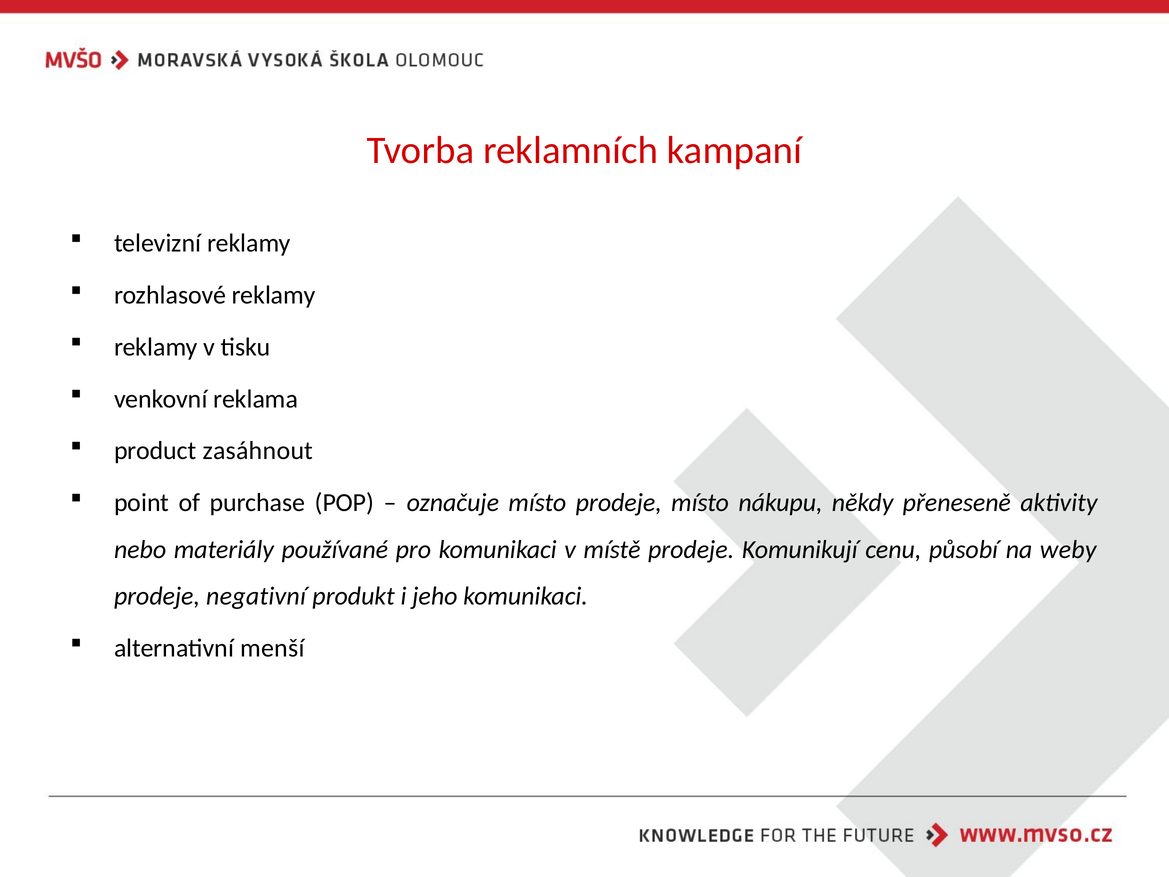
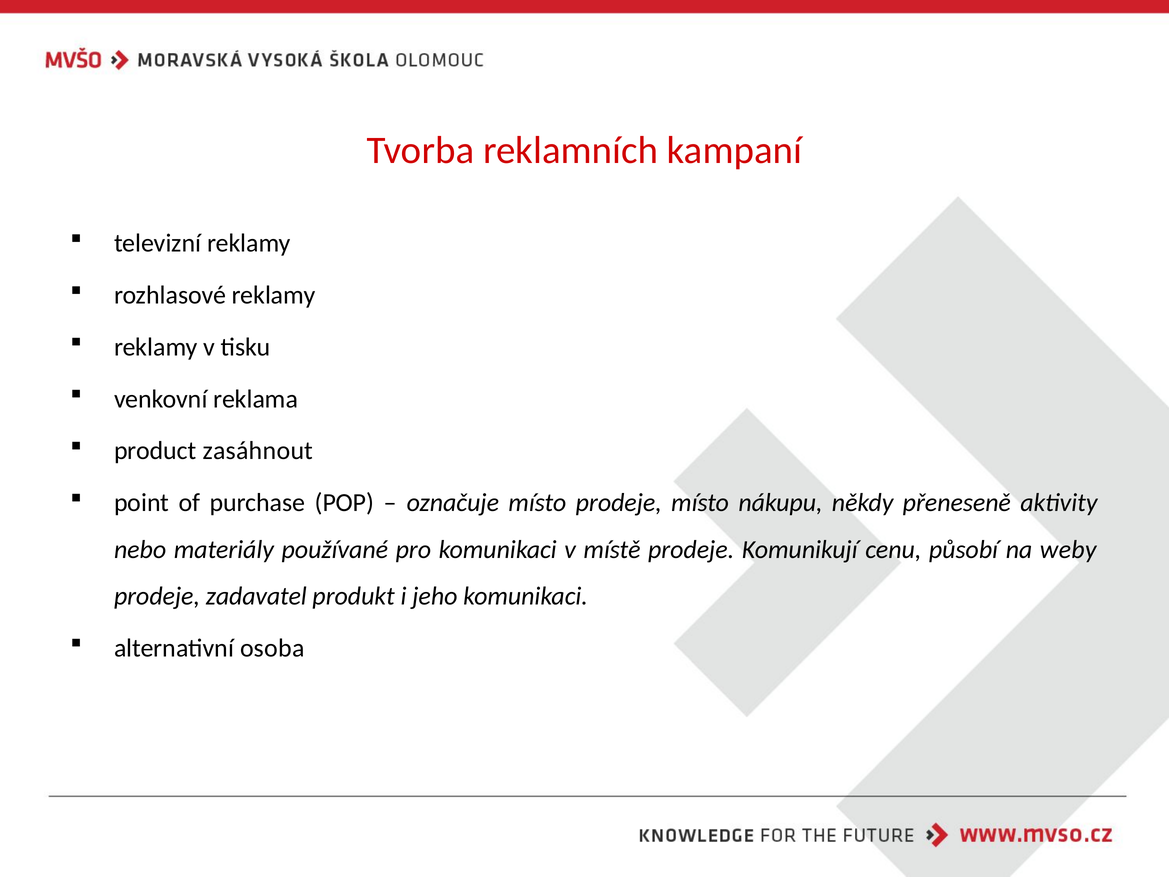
negativní: negativní -> zadavatel
menší: menší -> osoba
